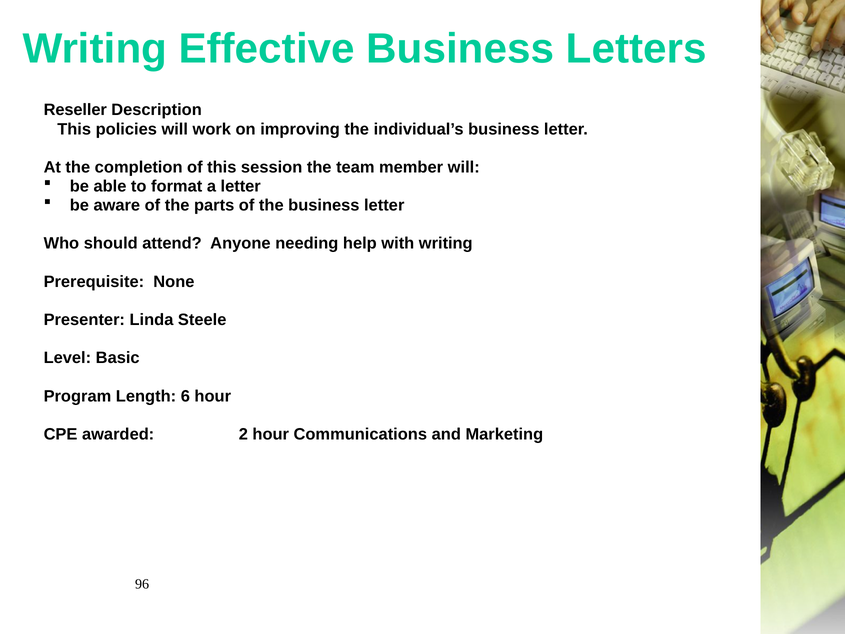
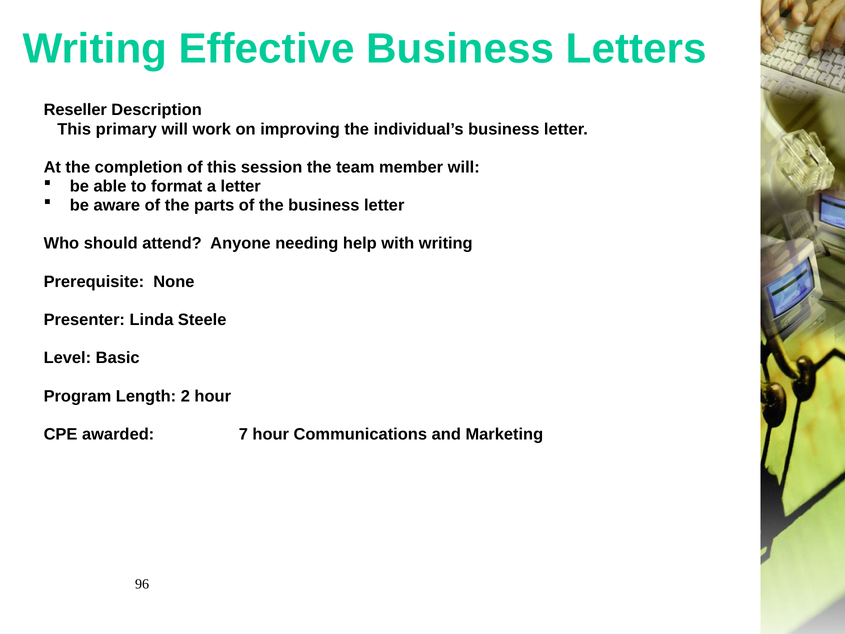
policies: policies -> primary
6: 6 -> 2
2: 2 -> 7
